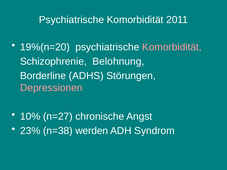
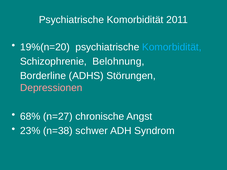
Komorbidität at (172, 47) colour: pink -> light blue
10%: 10% -> 68%
werden: werden -> schwer
